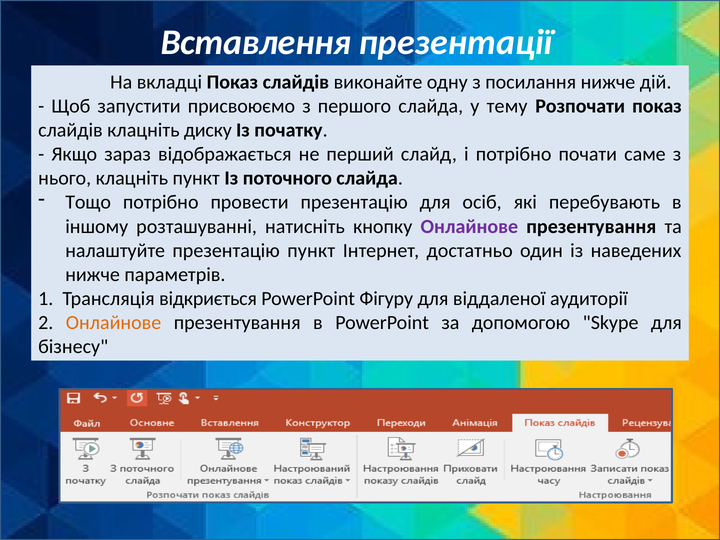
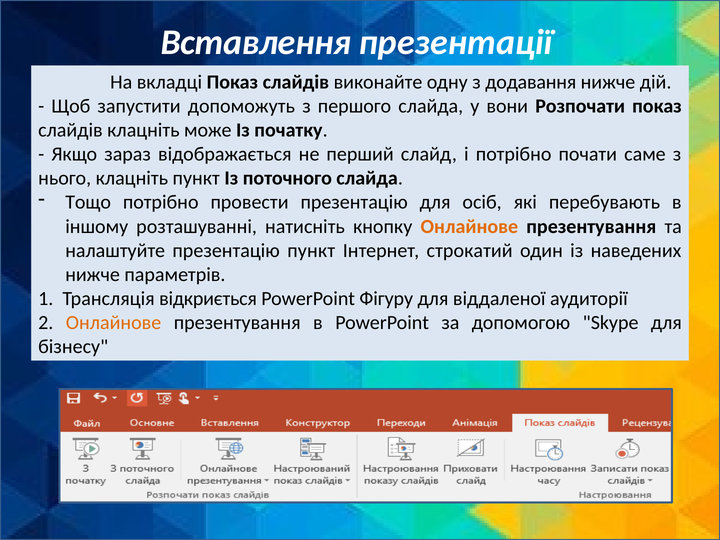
посилання: посилання -> додавання
присвоюємо: присвоюємо -> допоможуть
тему: тему -> вони
диску: диску -> може
Онлайнове at (469, 226) colour: purple -> orange
достатньо: достатньо -> строкатий
